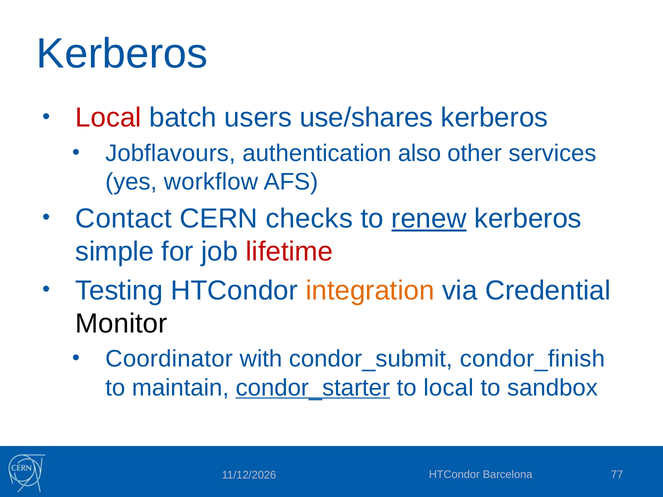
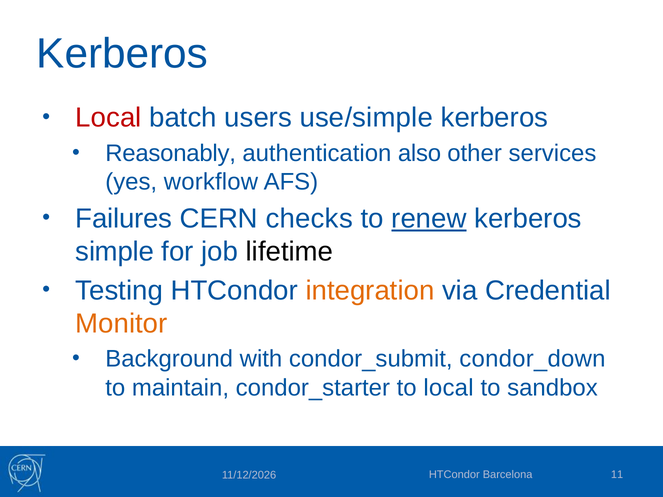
use/shares: use/shares -> use/simple
Jobflavours: Jobflavours -> Reasonably
Contact: Contact -> Failures
lifetime colour: red -> black
Monitor colour: black -> orange
Coordinator: Coordinator -> Background
condor_finish: condor_finish -> condor_down
condor_starter underline: present -> none
77: 77 -> 11
